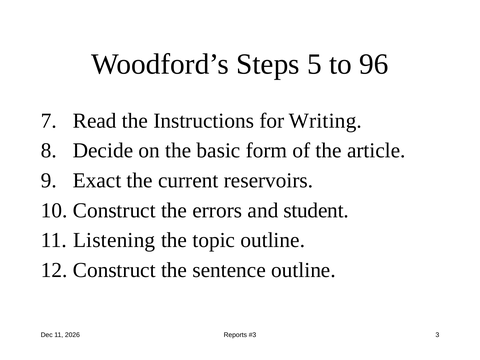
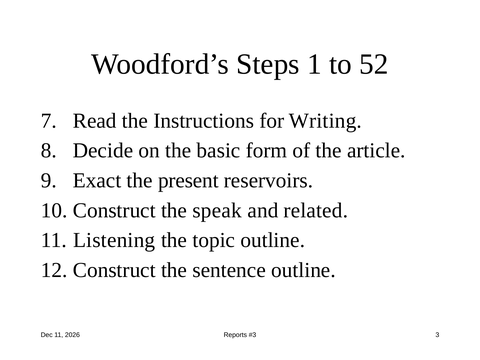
5: 5 -> 1
96: 96 -> 52
current: current -> present
errors: errors -> speak
student: student -> related
